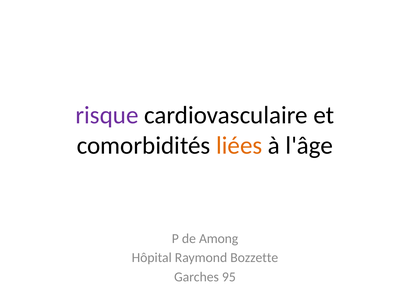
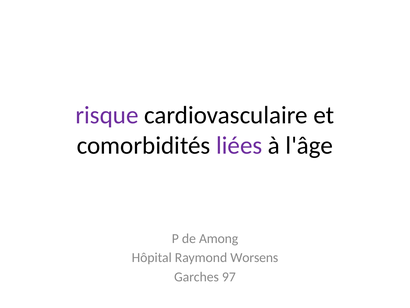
liées colour: orange -> purple
Bozzette: Bozzette -> Worsens
95: 95 -> 97
